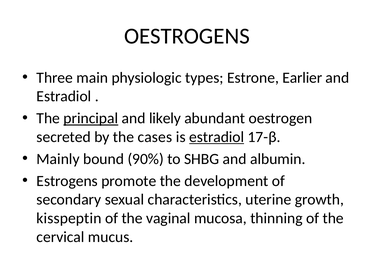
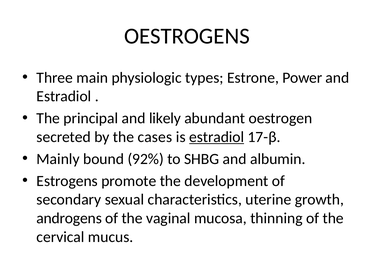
Earlier: Earlier -> Power
principal underline: present -> none
90%: 90% -> 92%
kisspeptin: kisspeptin -> androgens
